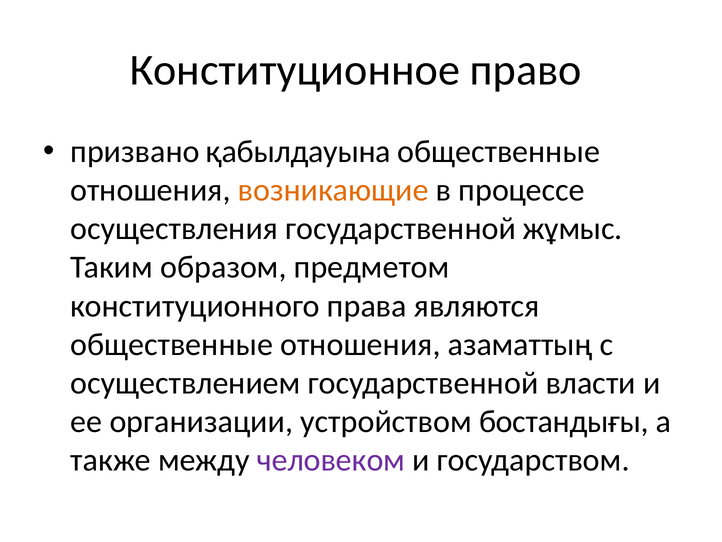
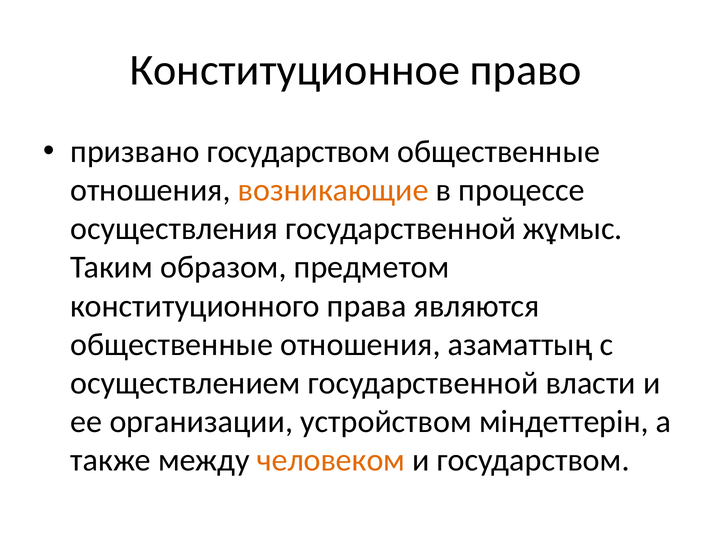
призвано қабылдауына: қабылдауына -> государством
бостандығы: бостандығы -> міндеттерін
человеком colour: purple -> orange
